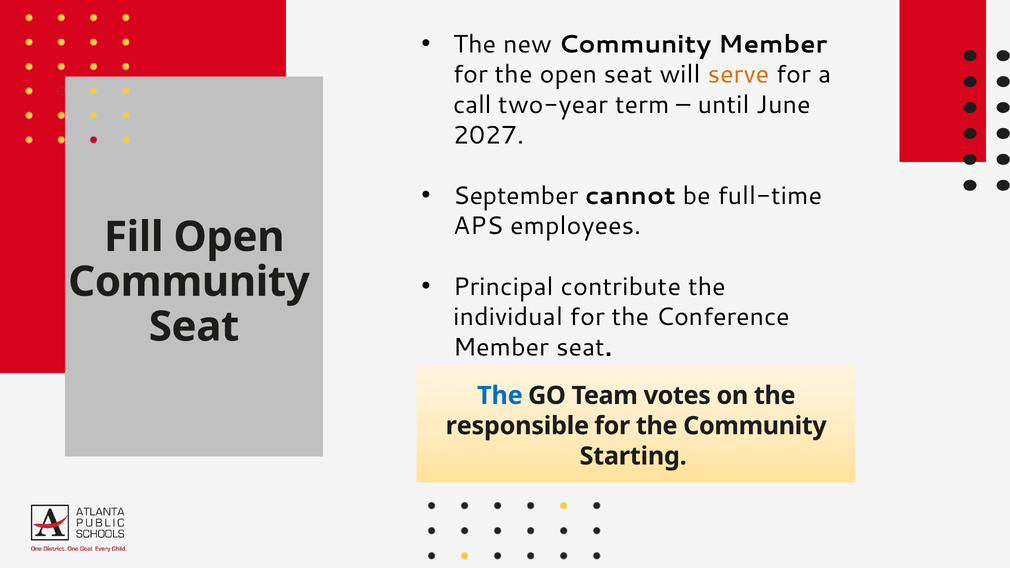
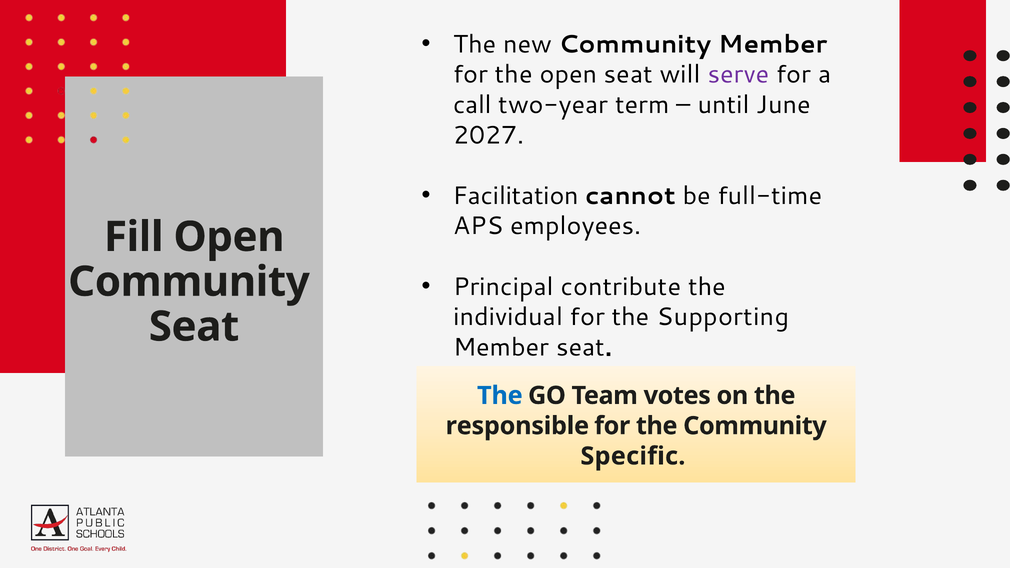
serve colour: orange -> purple
September: September -> Facilitation
Conference: Conference -> Supporting
Starting: Starting -> Specific
